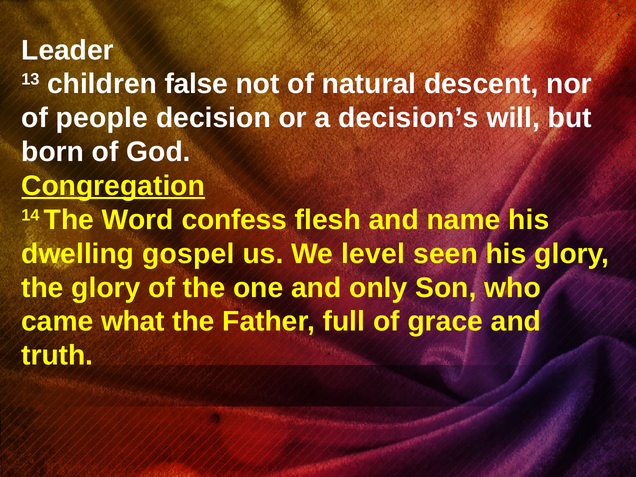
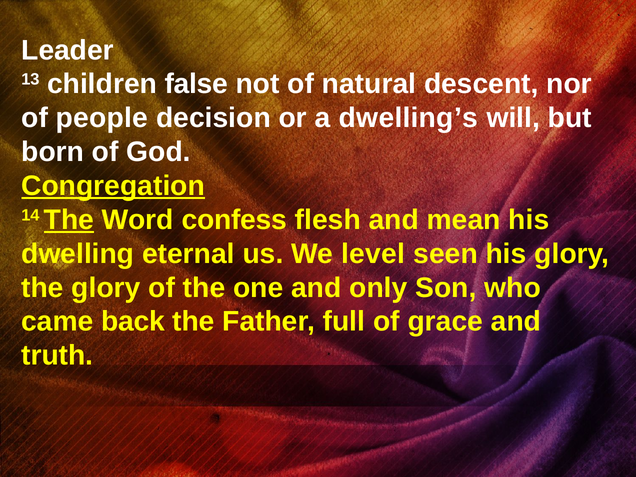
decision’s: decision’s -> dwelling’s
The at (69, 220) underline: none -> present
name: name -> mean
gospel: gospel -> eternal
what: what -> back
